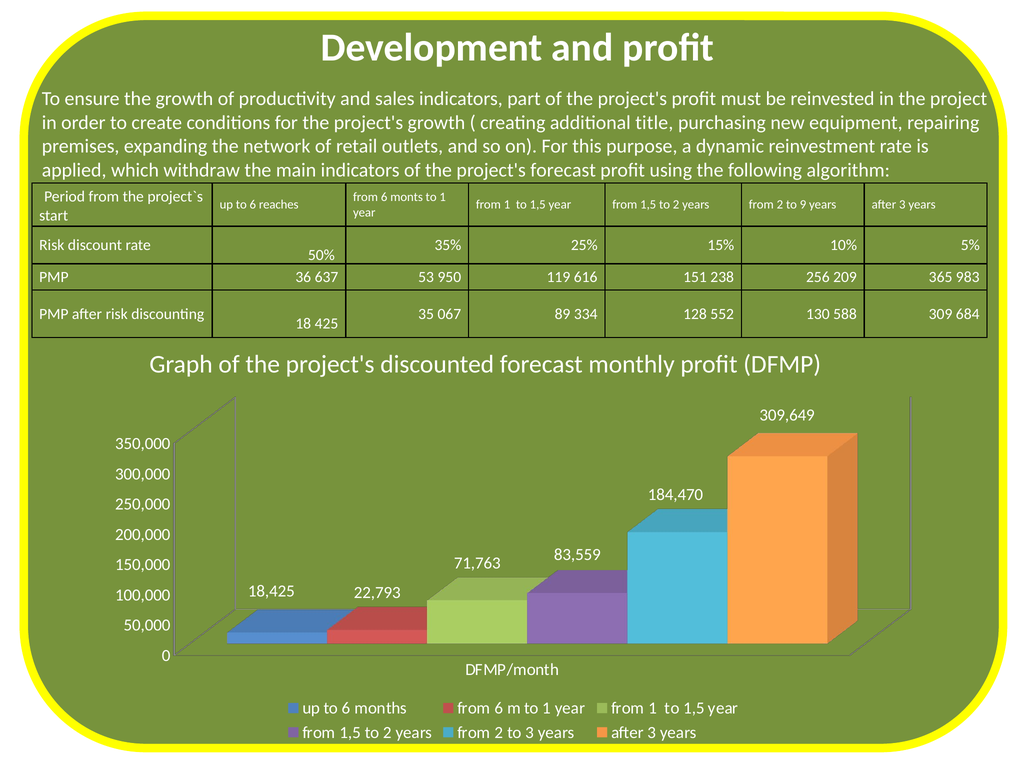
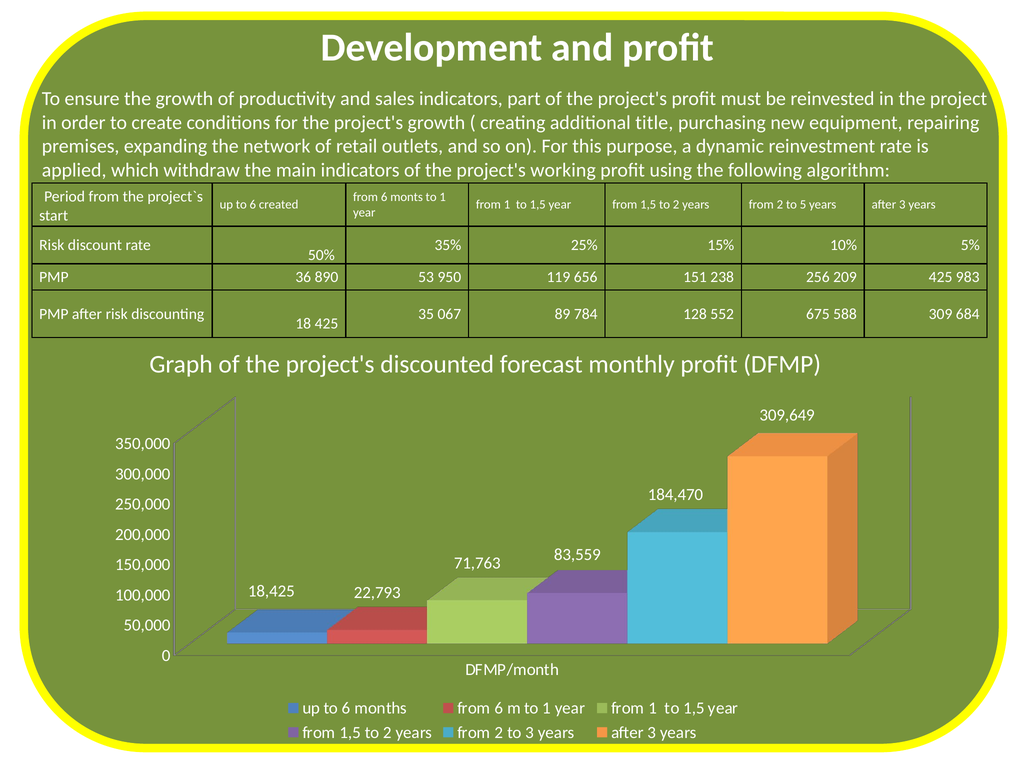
project's forecast: forecast -> working
reaches: reaches -> created
9: 9 -> 5
637: 637 -> 890
616: 616 -> 656
209 365: 365 -> 425
334: 334 -> 784
130: 130 -> 675
